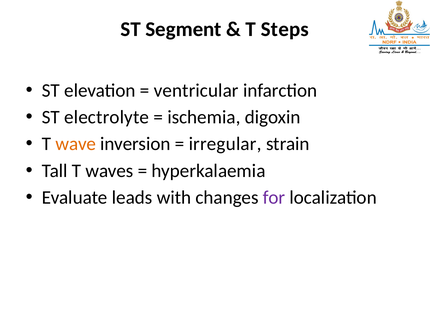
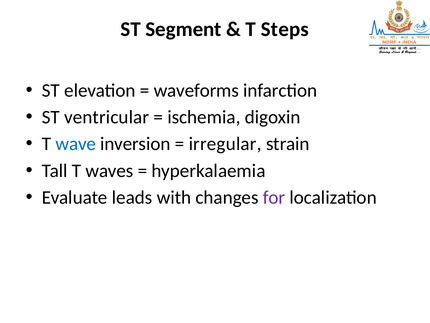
ventricular: ventricular -> waveforms
electrolyte: electrolyte -> ventricular
wave colour: orange -> blue
